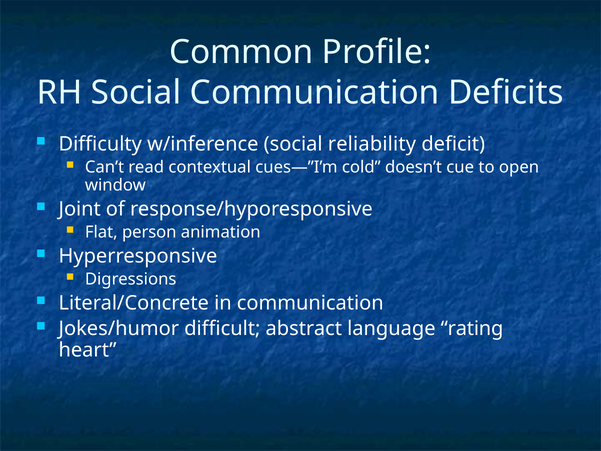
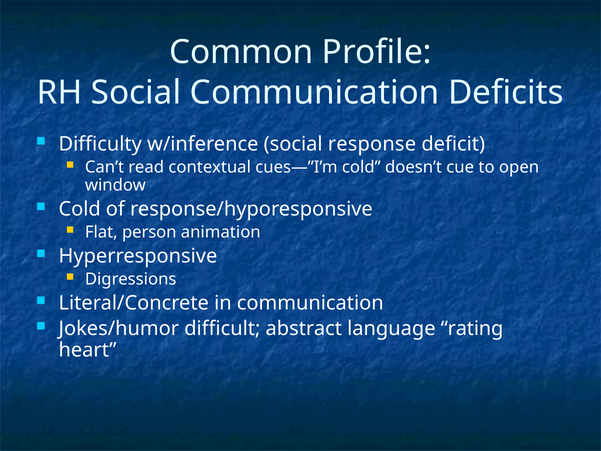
reliability: reliability -> response
Joint at (80, 209): Joint -> Cold
